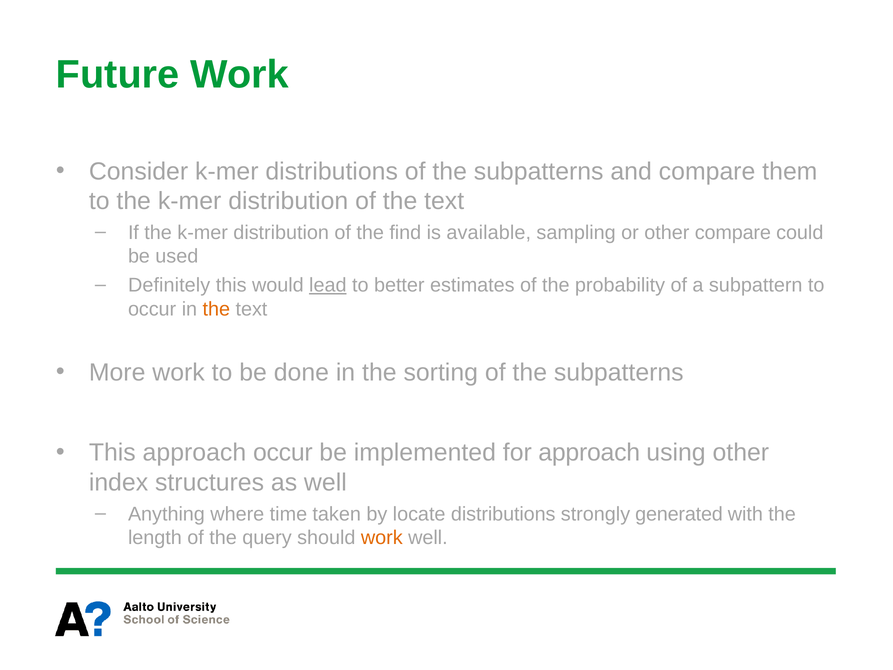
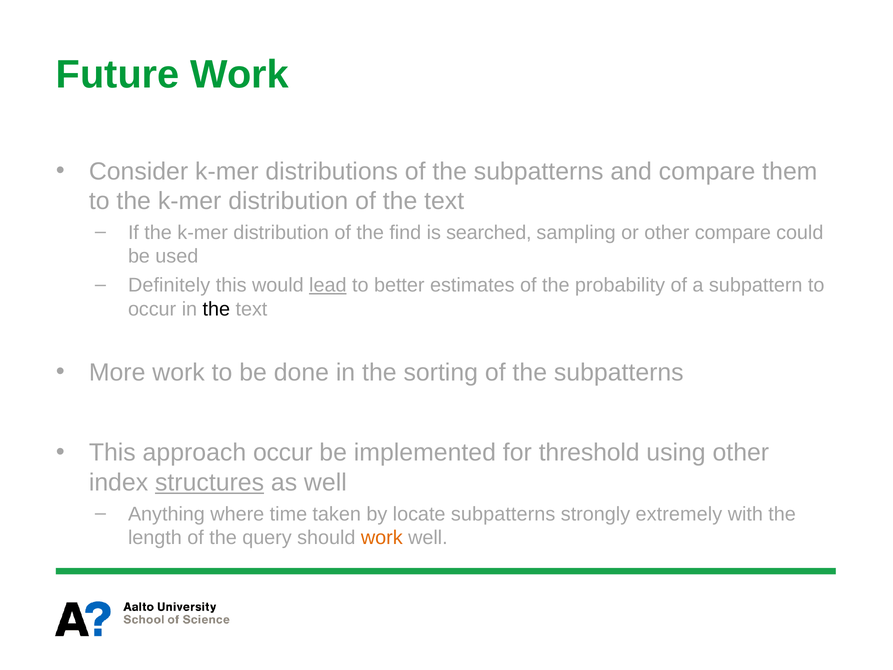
available: available -> searched
the at (216, 309) colour: orange -> black
for approach: approach -> threshold
structures underline: none -> present
locate distributions: distributions -> subpatterns
generated: generated -> extremely
